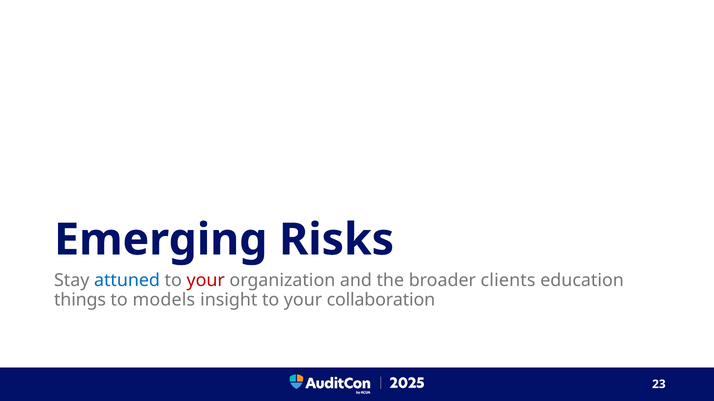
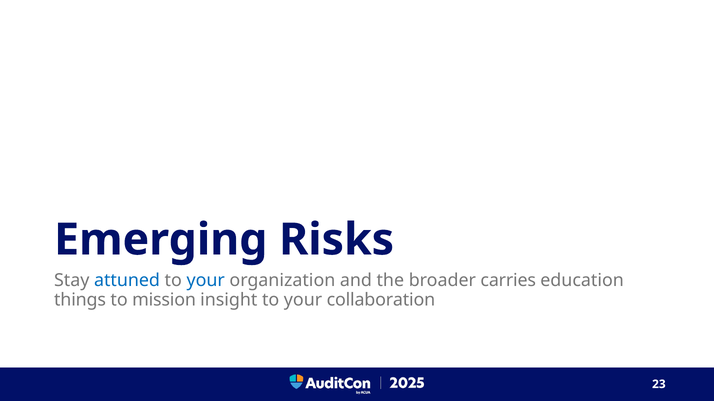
your at (206, 281) colour: red -> blue
clients: clients -> carries
models: models -> mission
